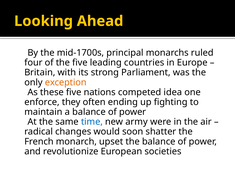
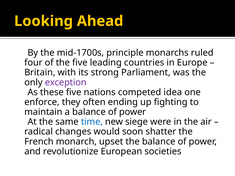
principal: principal -> principle
exception colour: orange -> purple
army: army -> siege
